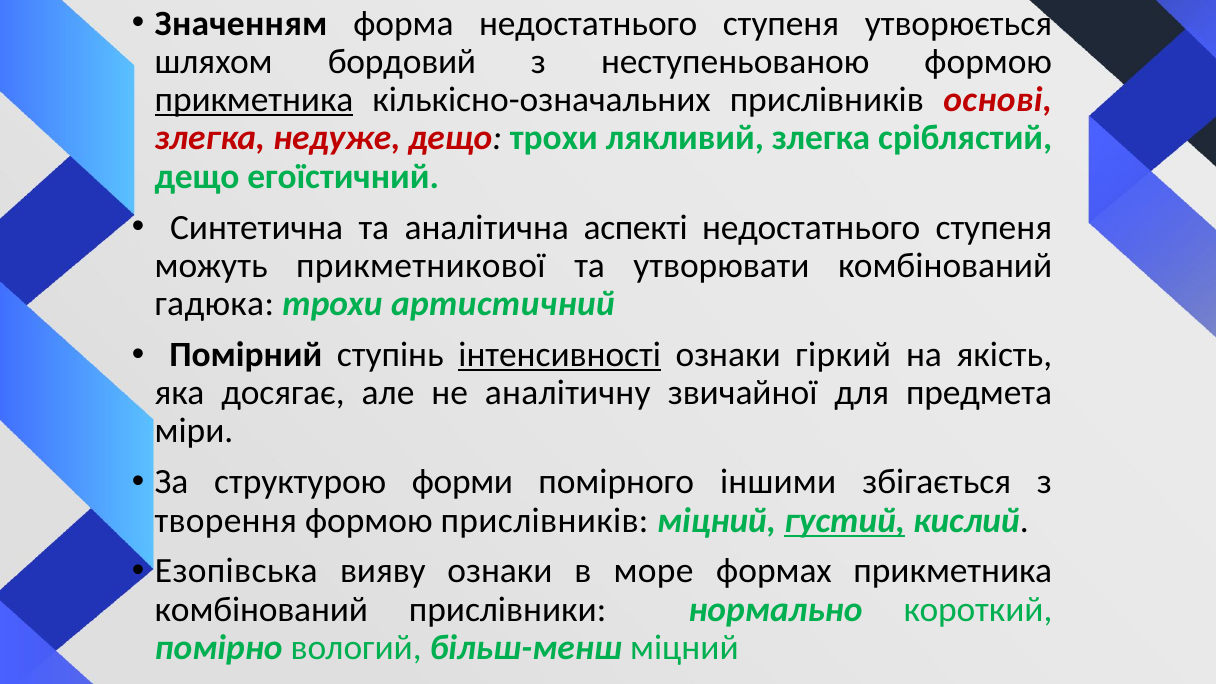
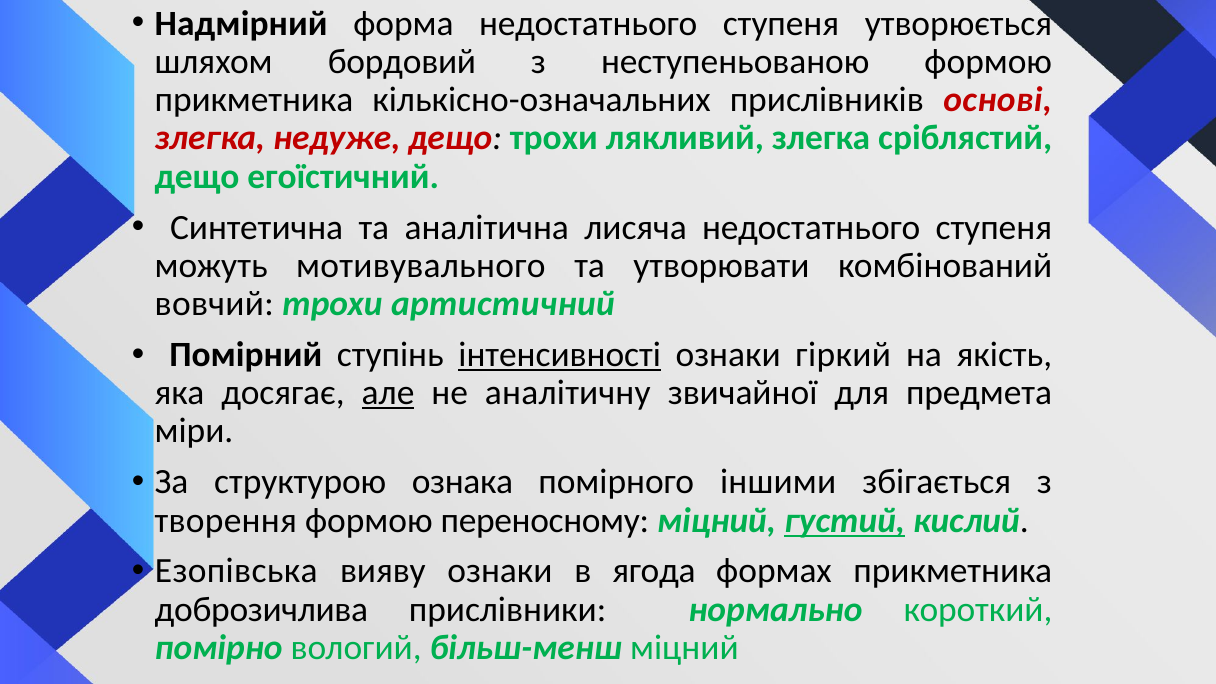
Значенням: Значенням -> Надмірний
прикметника at (254, 100) underline: present -> none
аспекті: аспекті -> лисяча
прикметникової: прикметникової -> мотивувального
гадюка: гадюка -> вовчий
але underline: none -> present
форми: форми -> ознака
формою прислівників: прислівників -> переносному
море: море -> ягода
комбінований at (261, 609): комбінований -> доброзичлива
